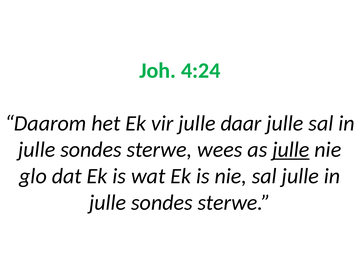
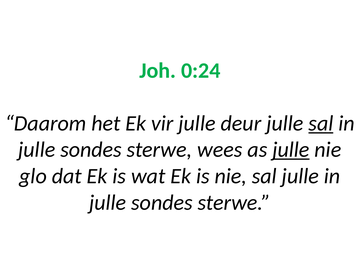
4:24: 4:24 -> 0:24
daar: daar -> deur
sal at (321, 123) underline: none -> present
